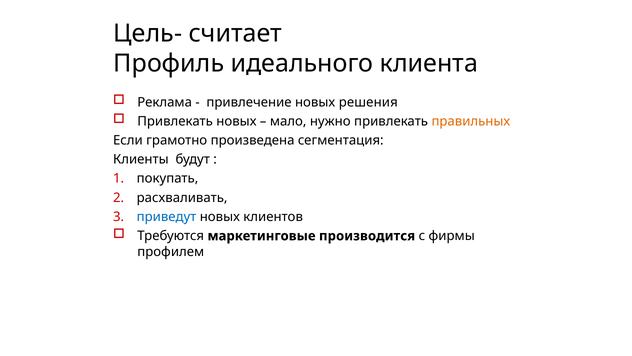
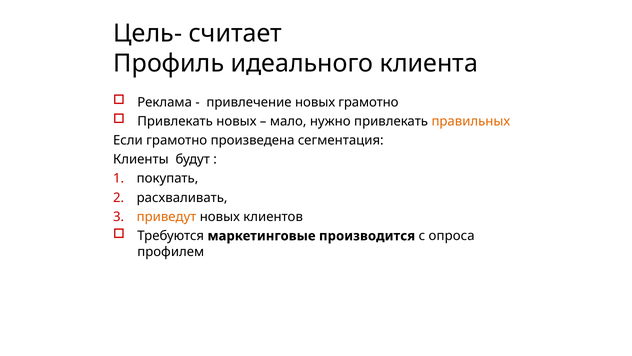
новых решения: решения -> грамотно
приведут colour: blue -> orange
фирмы: фирмы -> опроса
